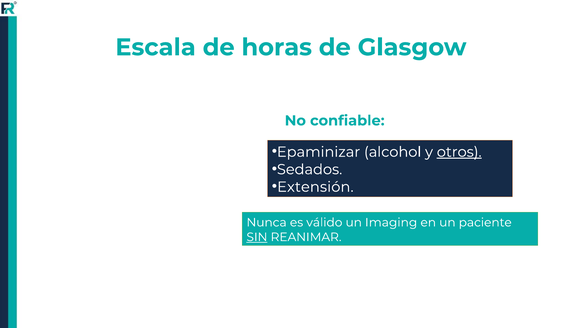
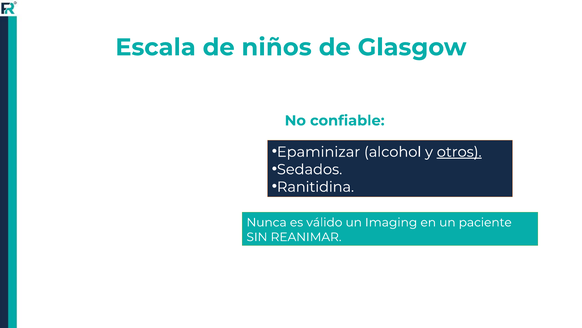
horas: horas -> niños
Extensión: Extensión -> Ranitidina
SIN underline: present -> none
